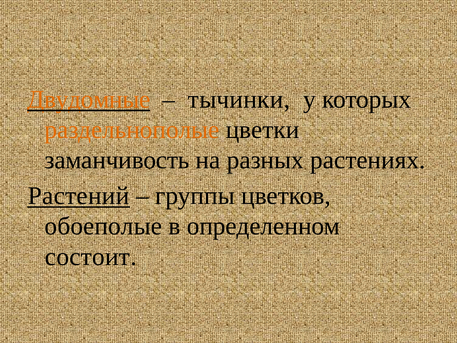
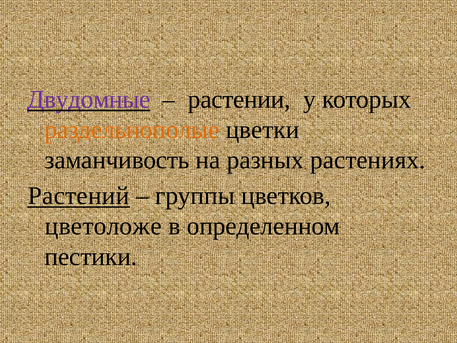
Двудомные colour: orange -> purple
тычинки: тычинки -> растении
обоеполые: обоеполые -> цветоложе
состоит: состоит -> пестики
